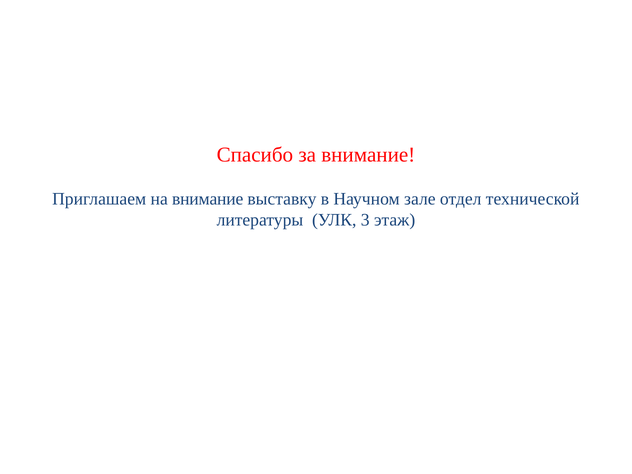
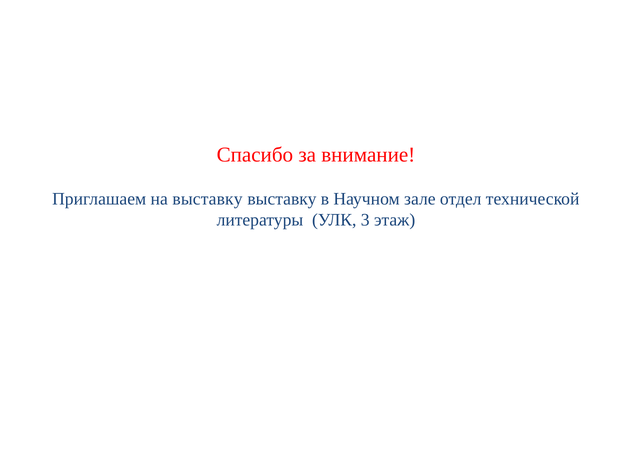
на внимание: внимание -> выставку
